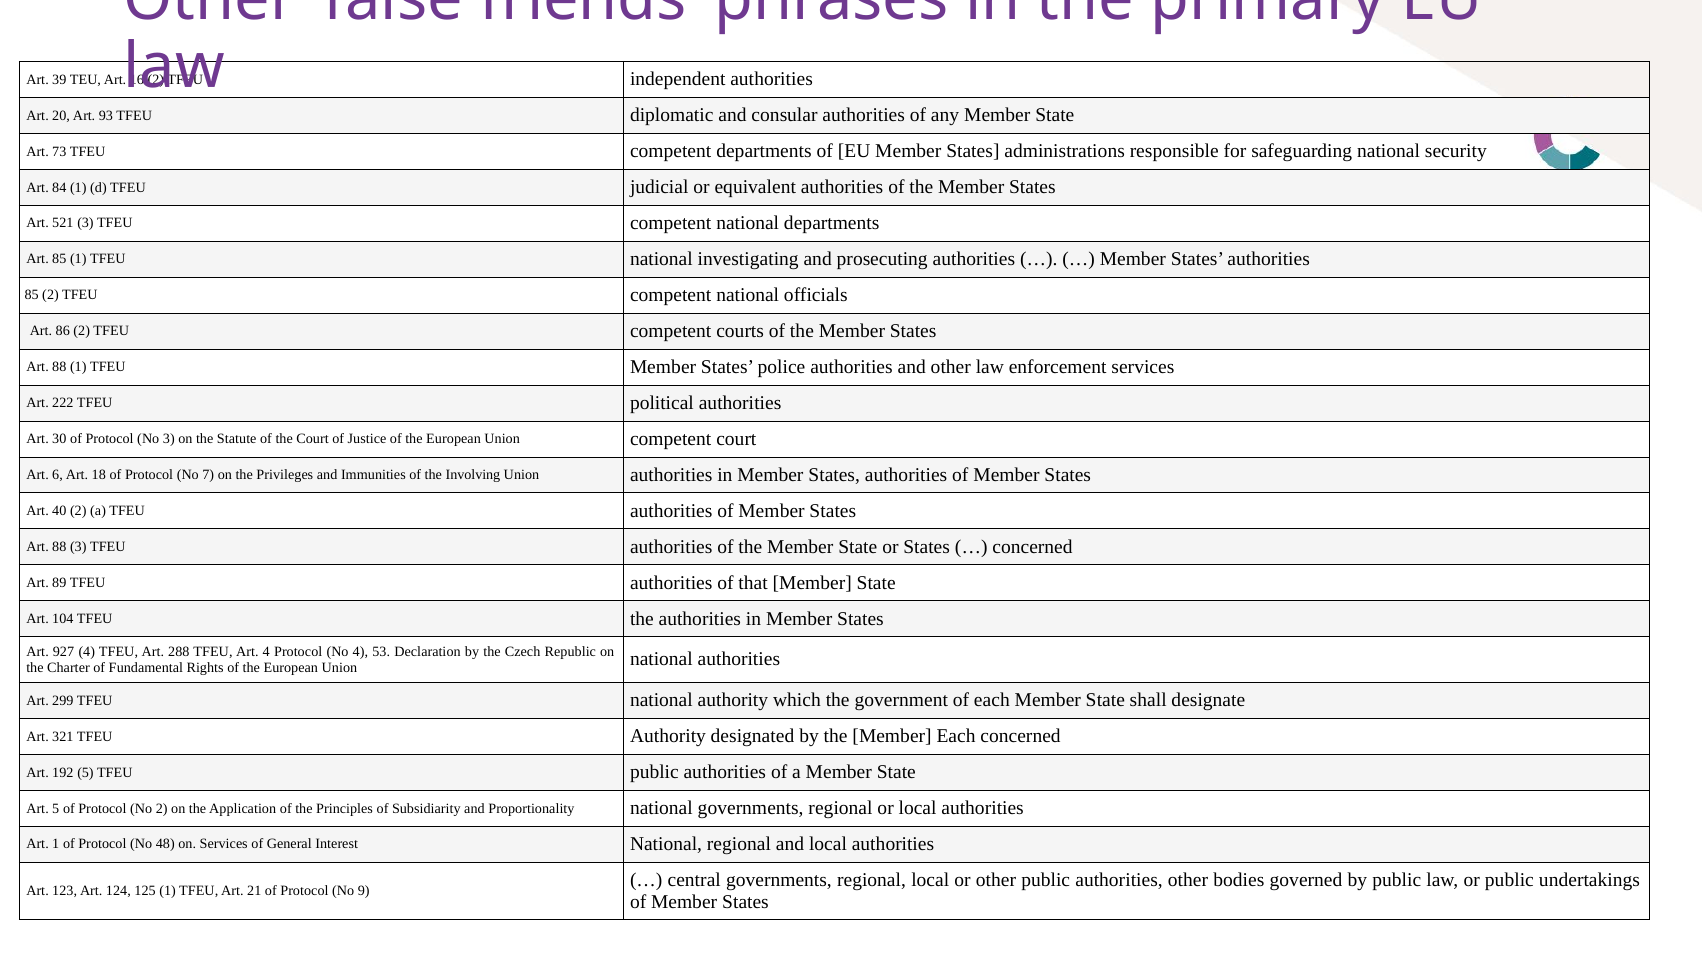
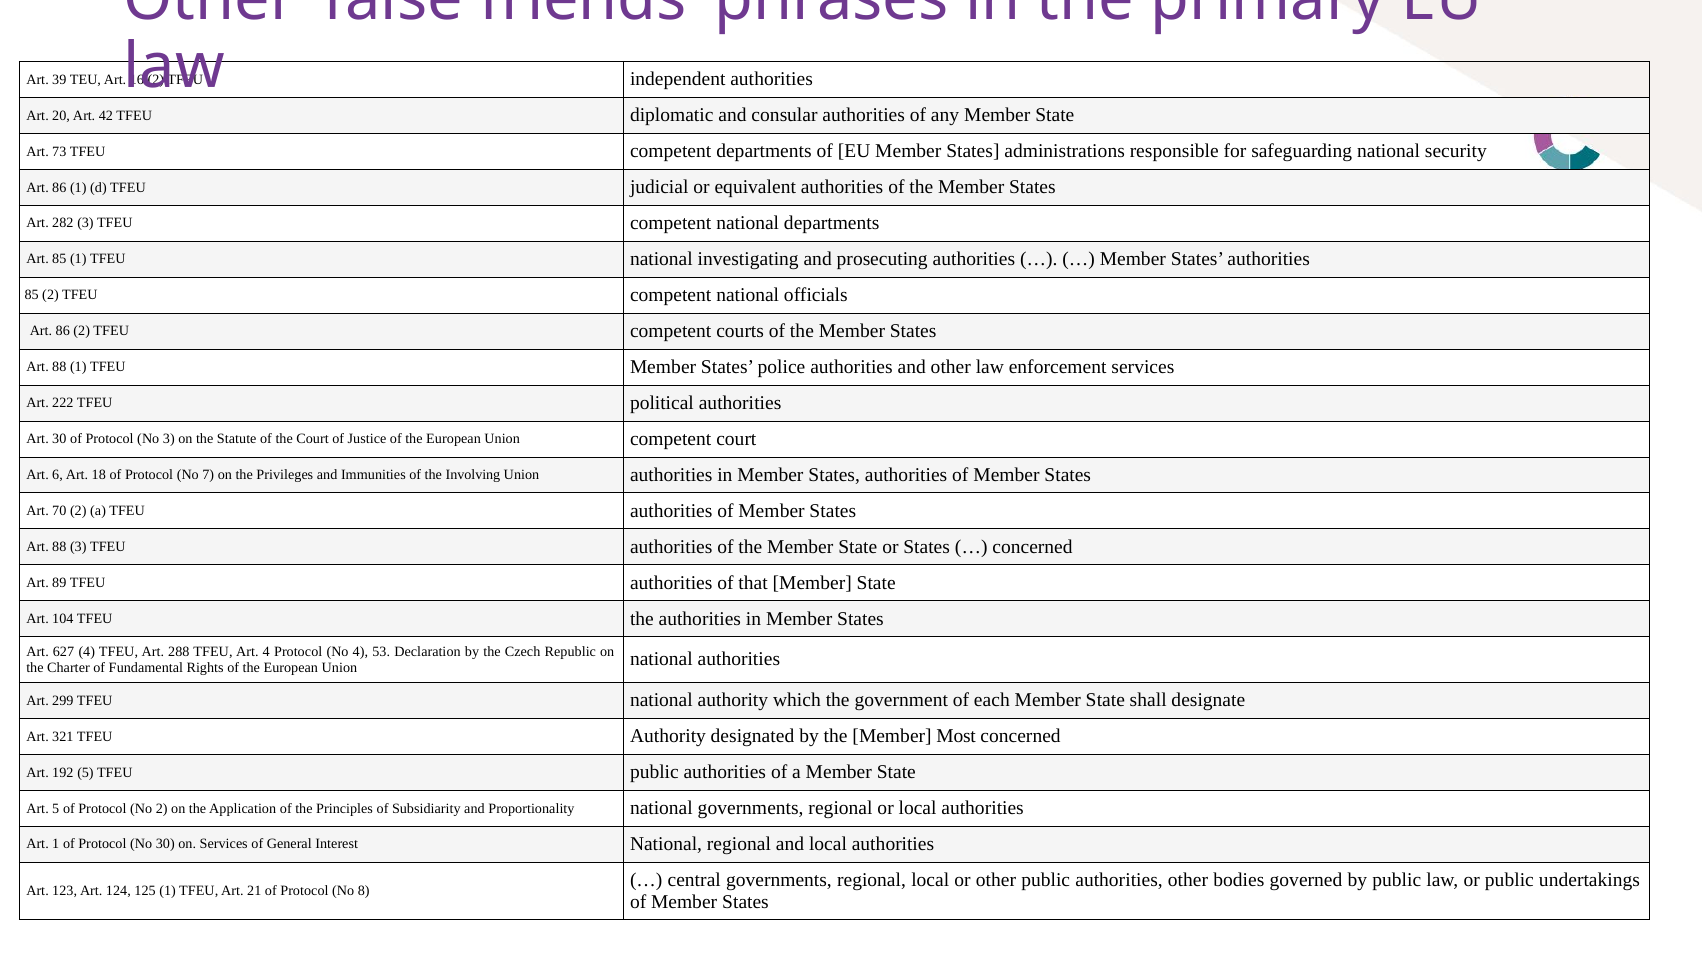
93: 93 -> 42
84 at (59, 187): 84 -> 86
521: 521 -> 282
40: 40 -> 70
927: 927 -> 627
Member Each: Each -> Most
No 48: 48 -> 30
9: 9 -> 8
